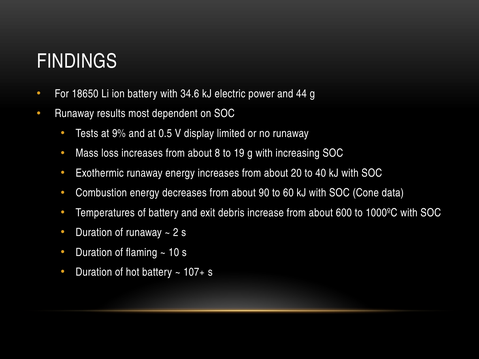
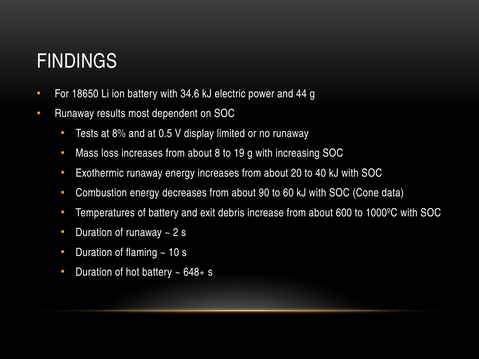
9%: 9% -> 8%
107+: 107+ -> 648+
